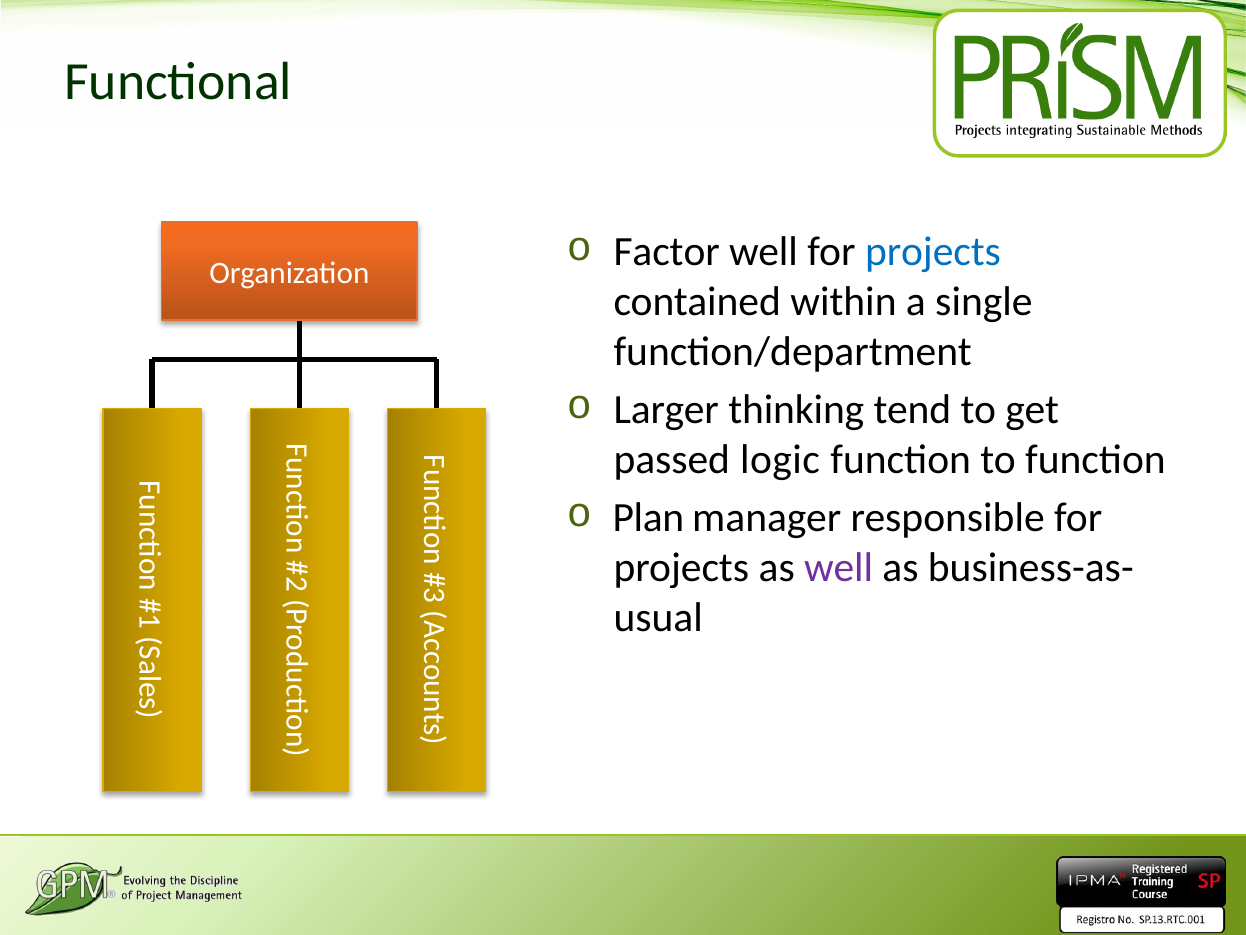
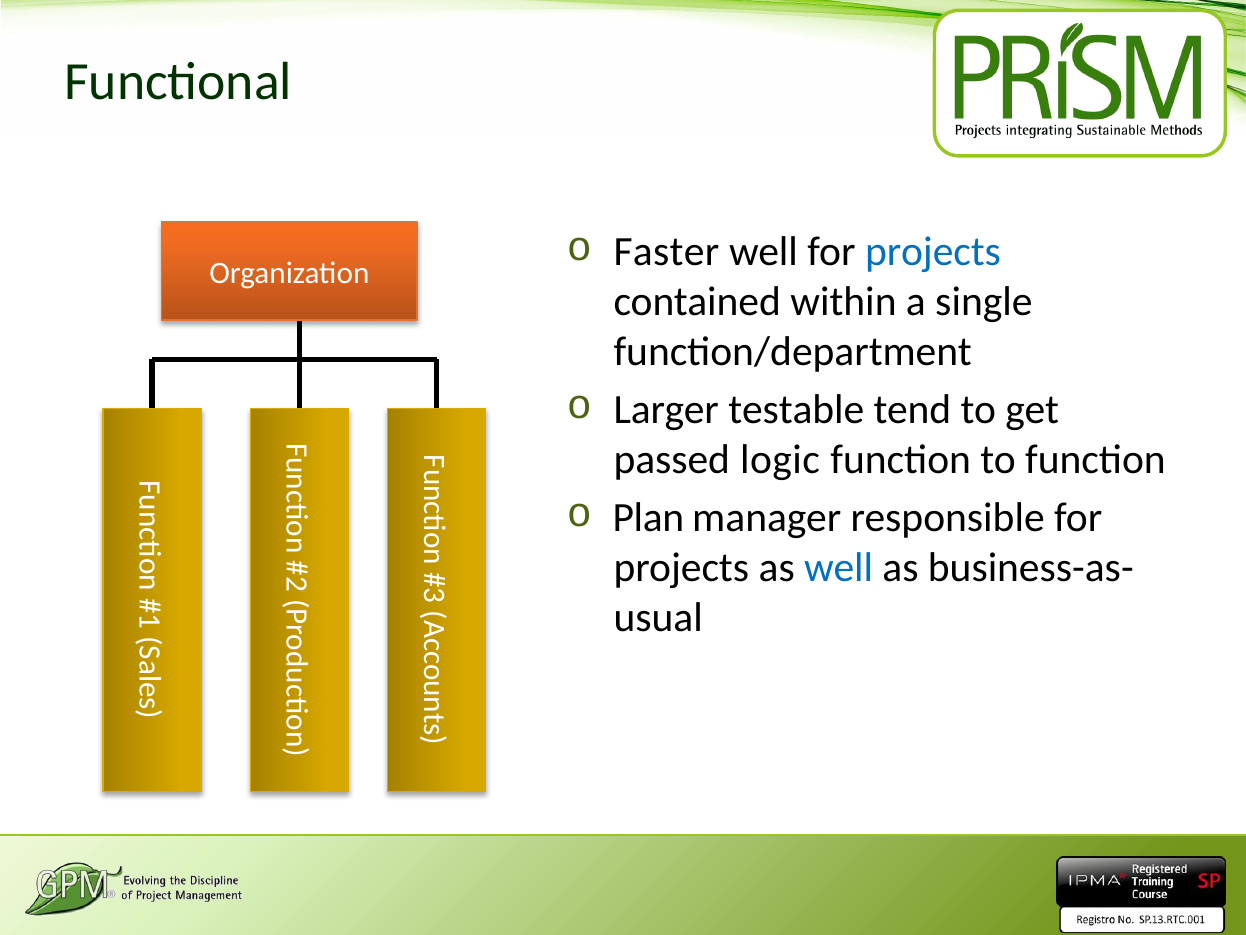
Factor: Factor -> Faster
thinking: thinking -> testable
well at (839, 568) colour: purple -> blue
